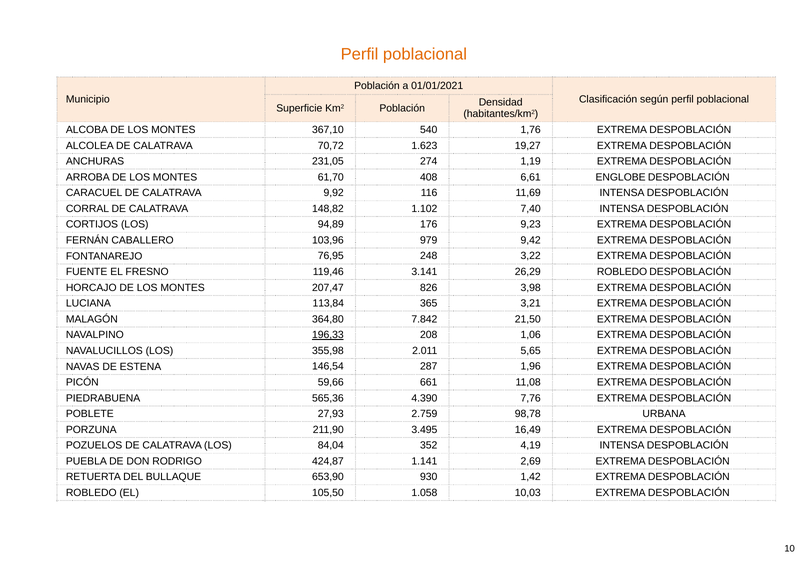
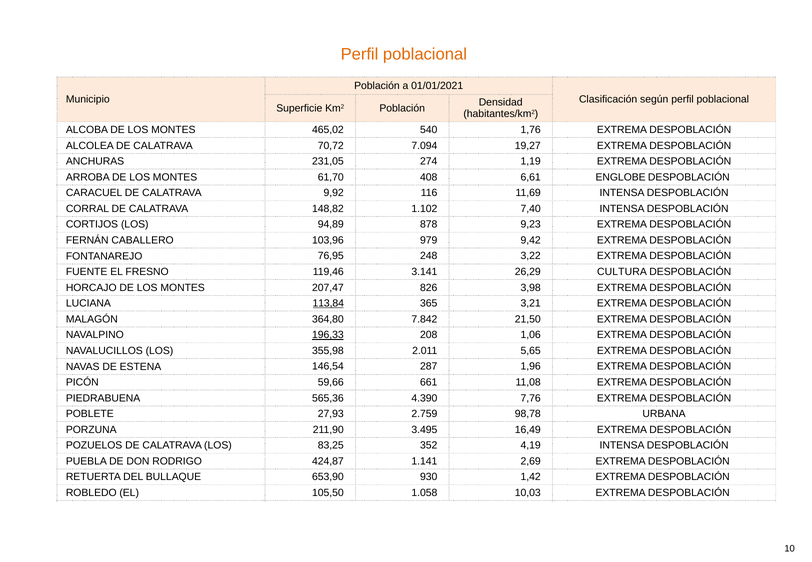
367,10: 367,10 -> 465,02
1.623: 1.623 -> 7.094
176: 176 -> 878
26,29 ROBLEDO: ROBLEDO -> CULTURA
113,84 underline: none -> present
84,04: 84,04 -> 83,25
